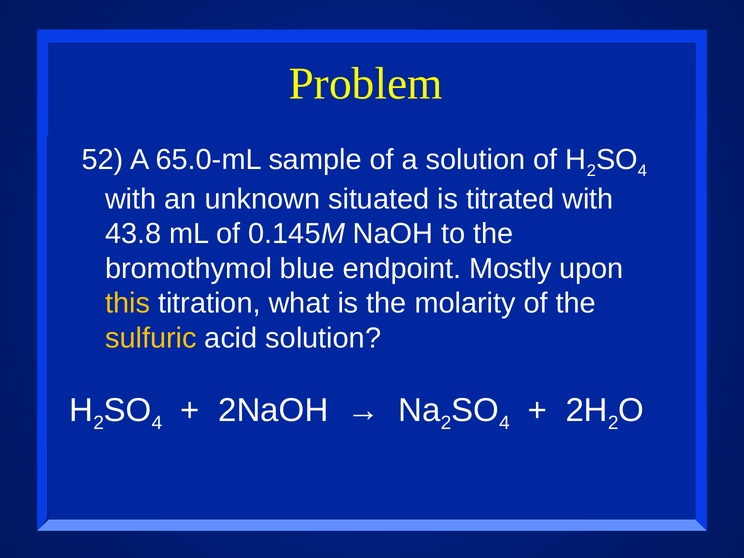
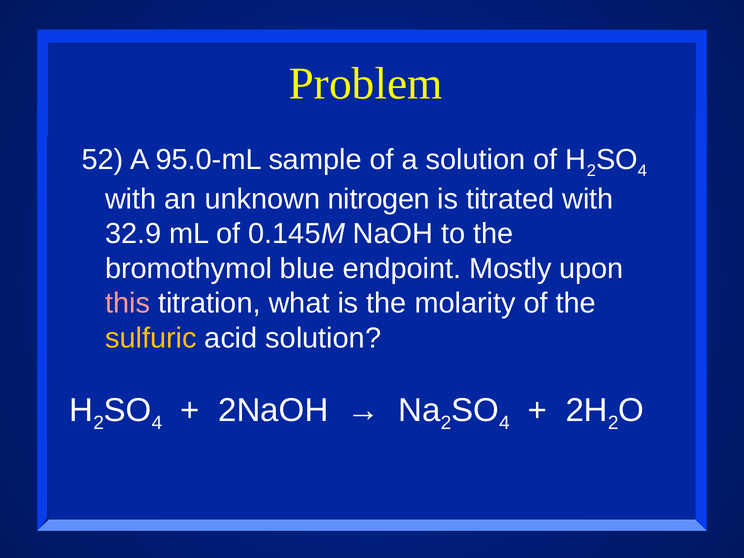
65.0-mL: 65.0-mL -> 95.0-mL
situated: situated -> nitrogen
43.8: 43.8 -> 32.9
this colour: yellow -> pink
